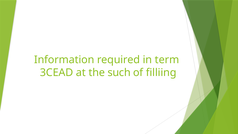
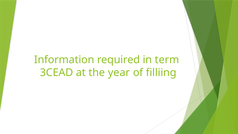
such: such -> year
